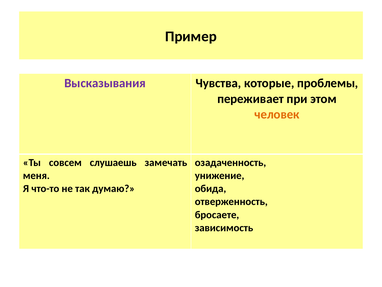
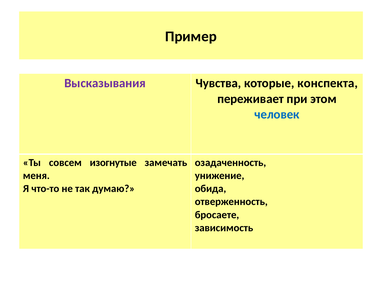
проблемы: проблемы -> конспекта
человек colour: orange -> blue
слушаешь: слушаешь -> изогнутые
